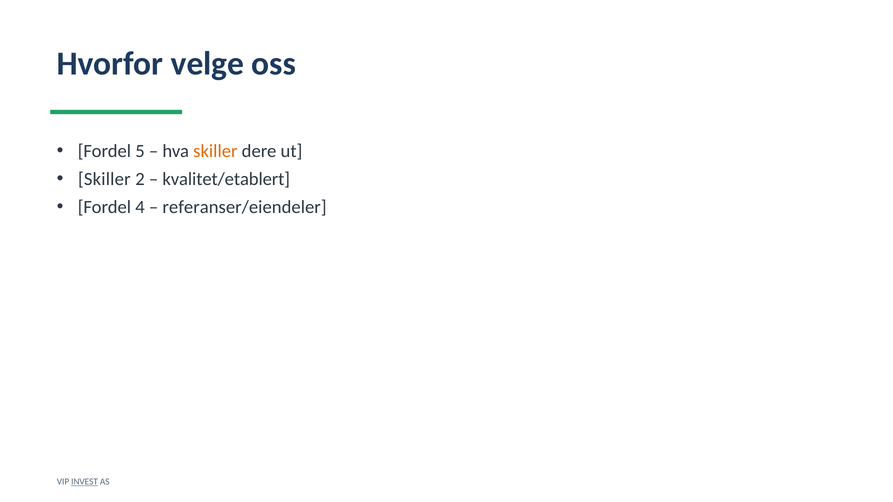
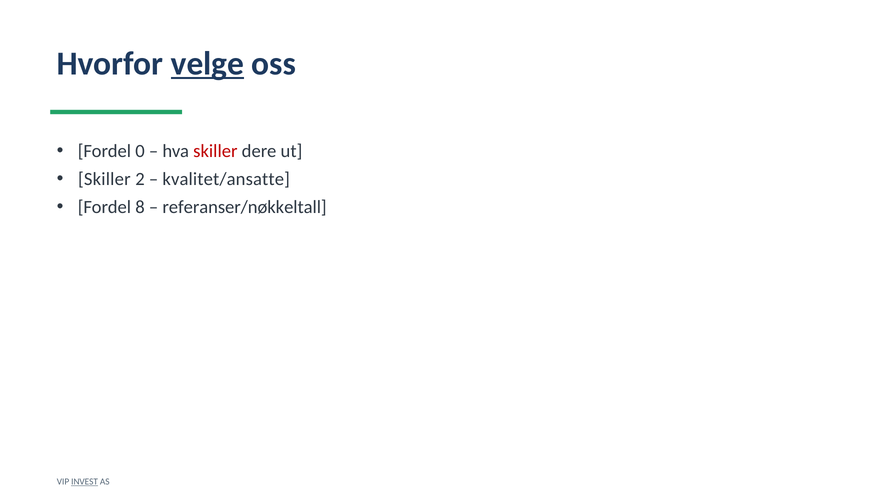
velge underline: none -> present
5: 5 -> 0
skiller at (215, 151) colour: orange -> red
kvalitet/etablert: kvalitet/etablert -> kvalitet/ansatte
4: 4 -> 8
referanser/eiendeler: referanser/eiendeler -> referanser/nøkkeltall
